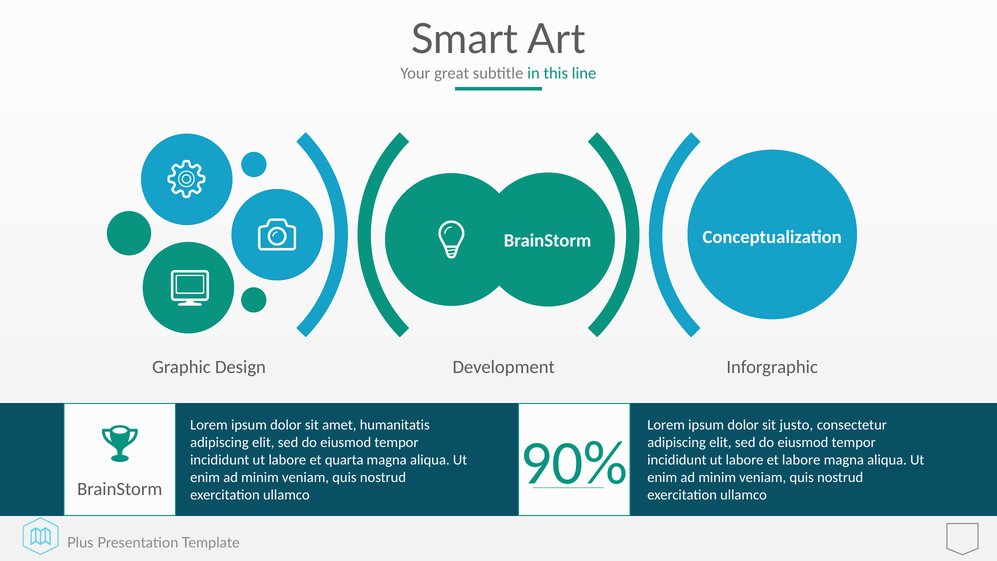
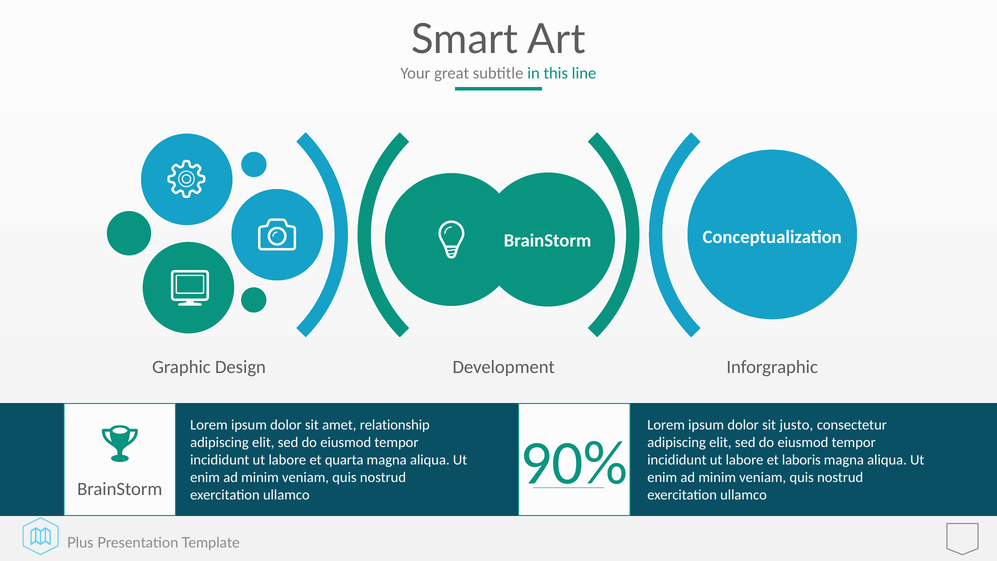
humanitatis: humanitatis -> relationship
et labore: labore -> laboris
